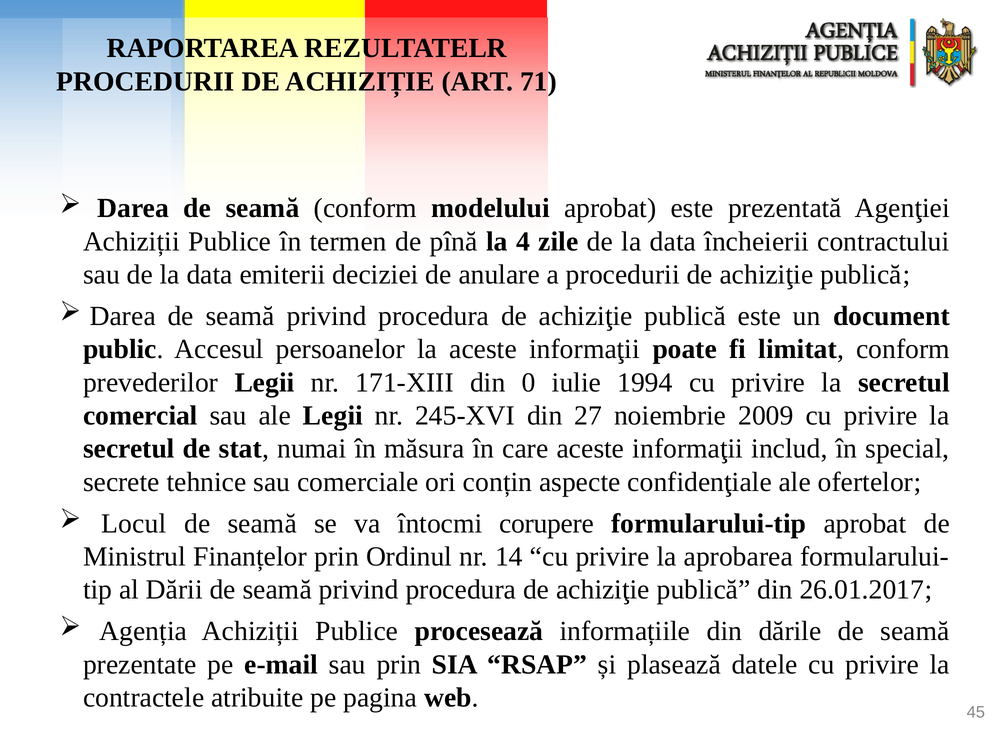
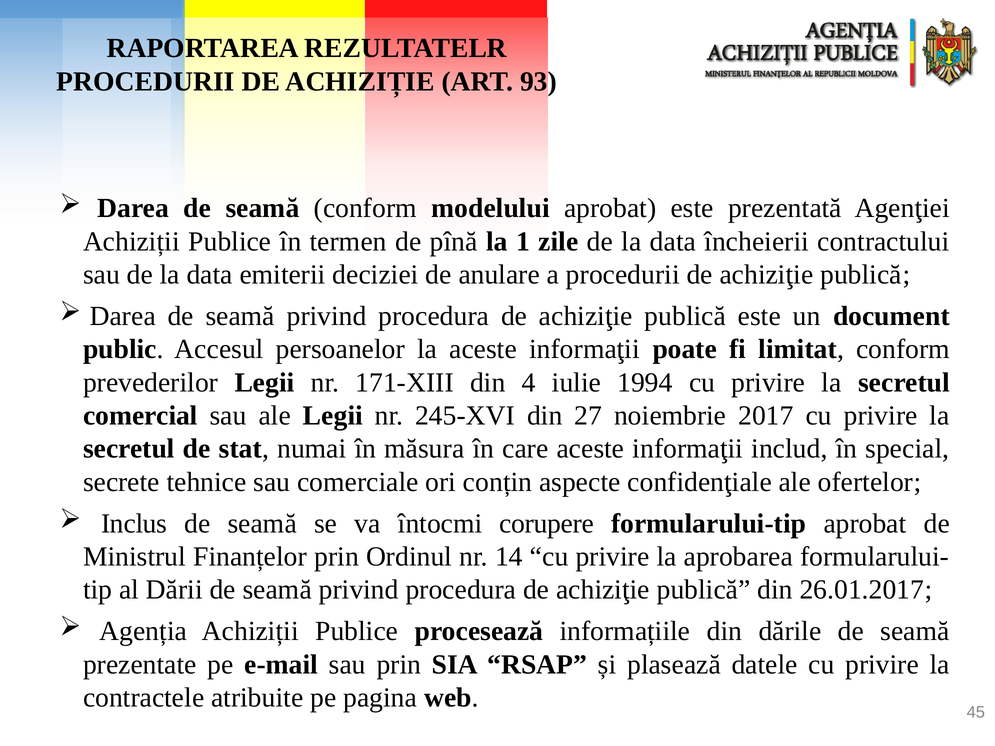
71: 71 -> 93
4: 4 -> 1
0: 0 -> 4
2009: 2009 -> 2017
Locul: Locul -> Inclus
